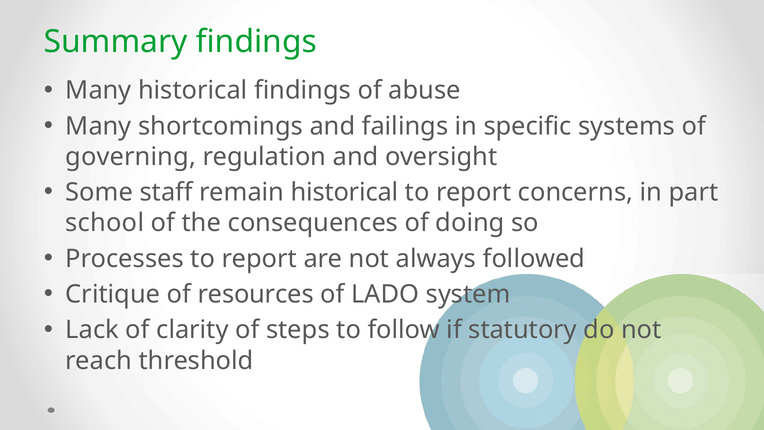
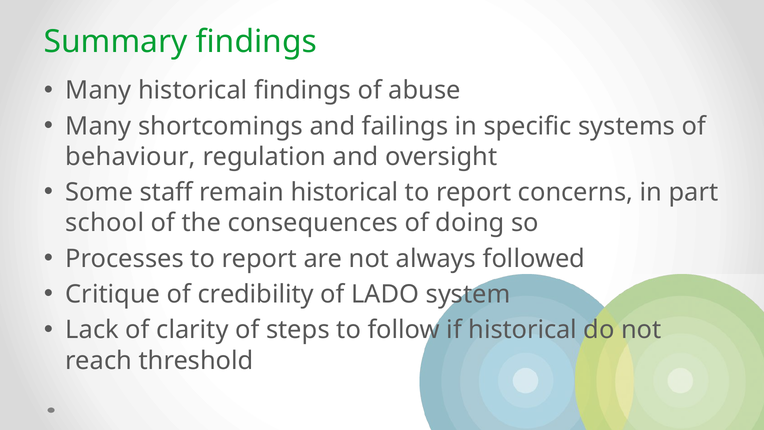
governing: governing -> behaviour
resources: resources -> credibility
if statutory: statutory -> historical
